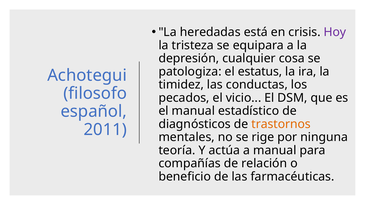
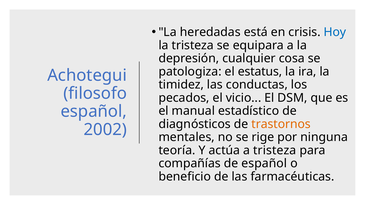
Hoy colour: purple -> blue
2011: 2011 -> 2002
a manual: manual -> tristeza
de relación: relación -> español
